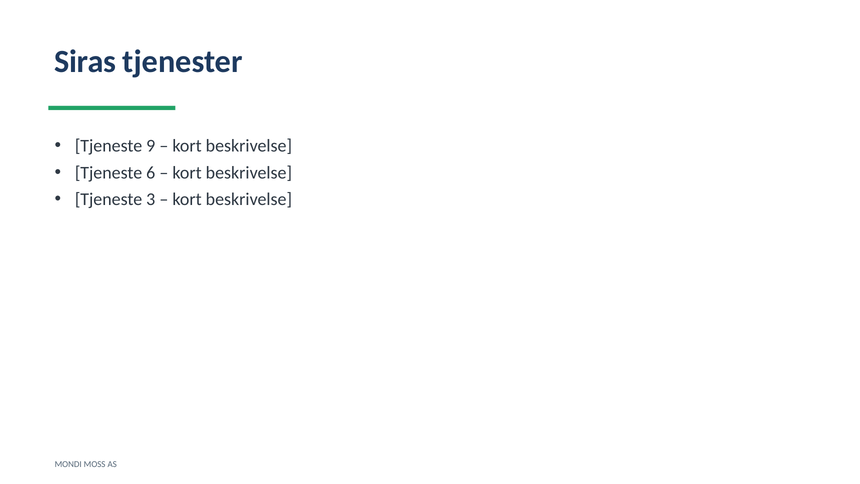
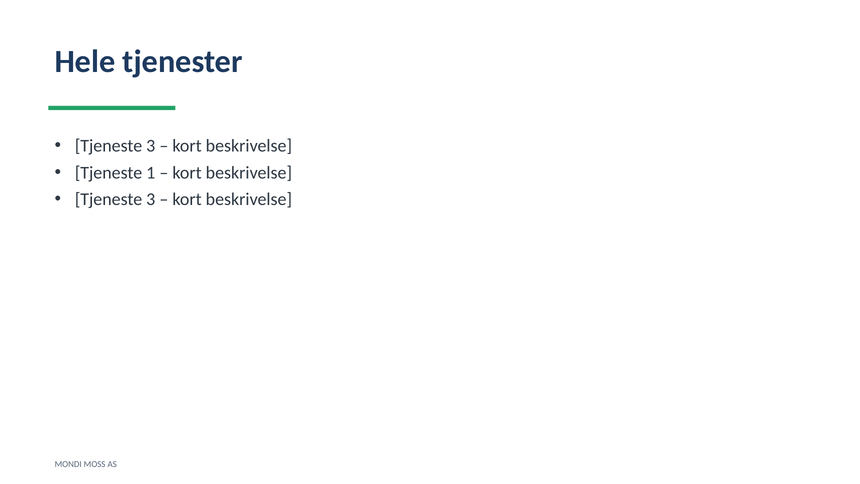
Siras: Siras -> Hele
9 at (151, 146): 9 -> 3
6: 6 -> 1
